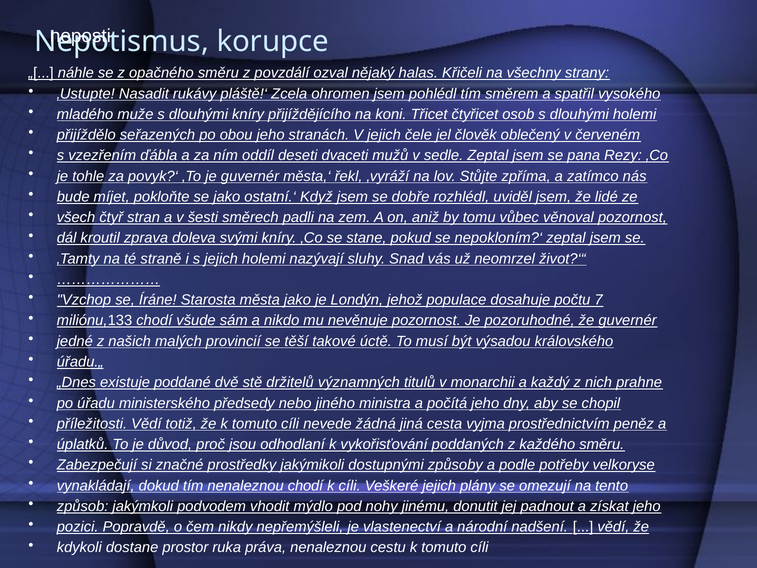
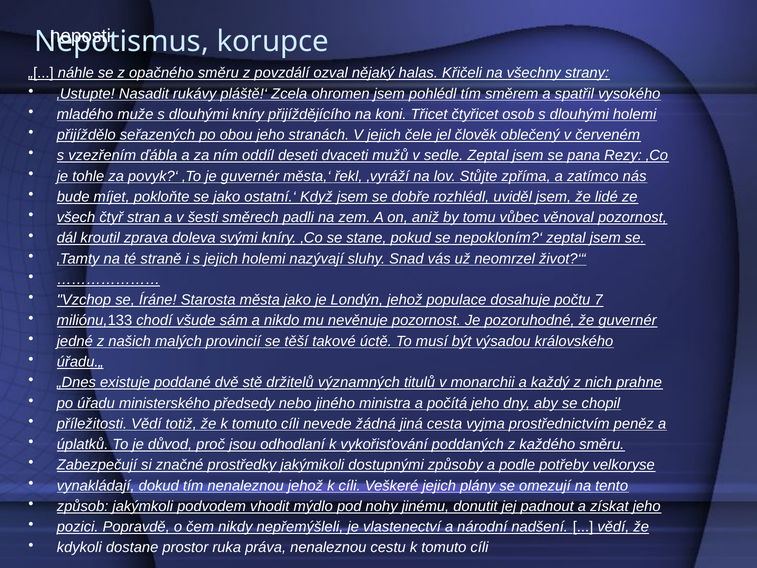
nenaleznou chodí: chodí -> jehož
